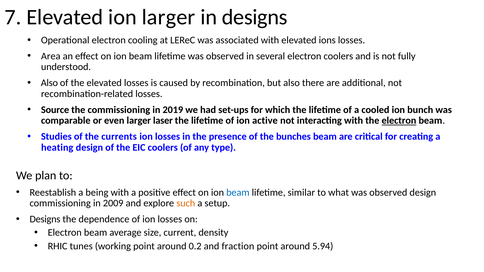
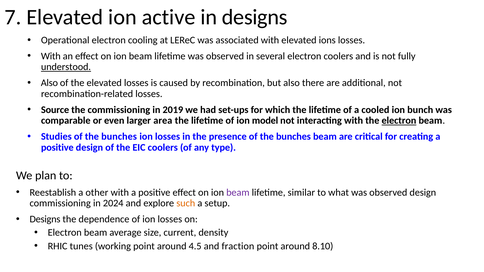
ion larger: larger -> active
Area at (51, 56): Area -> With
understood underline: none -> present
laser: laser -> area
active: active -> model
Studies of the currents: currents -> bunches
heating at (57, 148): heating -> positive
being: being -> other
beam at (238, 193) colour: blue -> purple
2009: 2009 -> 2024
0.2: 0.2 -> 4.5
5.94: 5.94 -> 8.10
